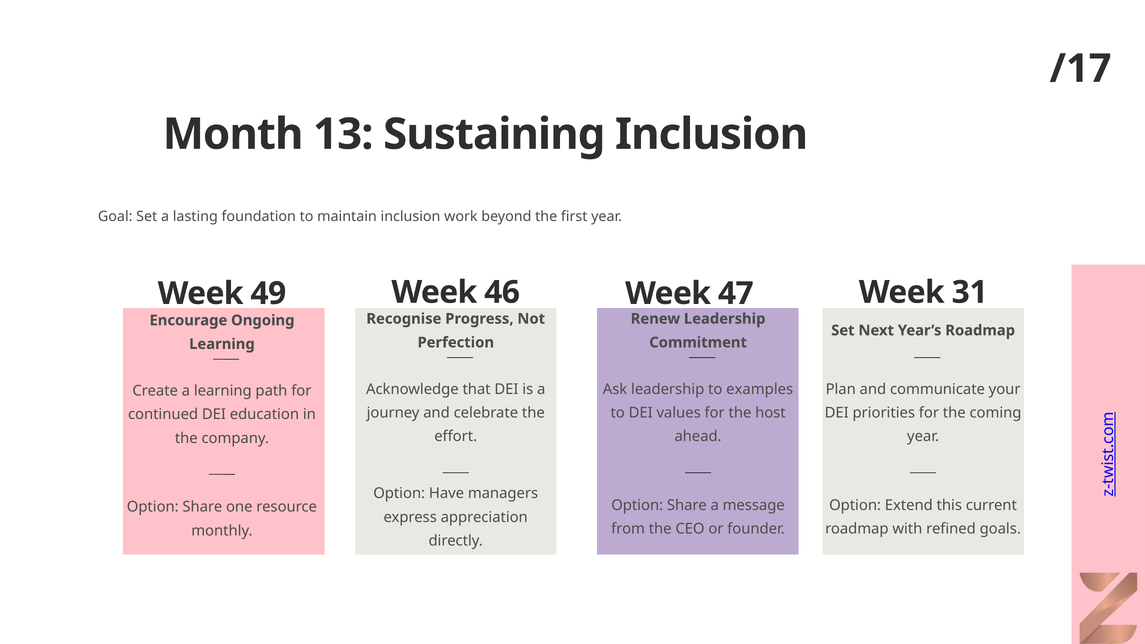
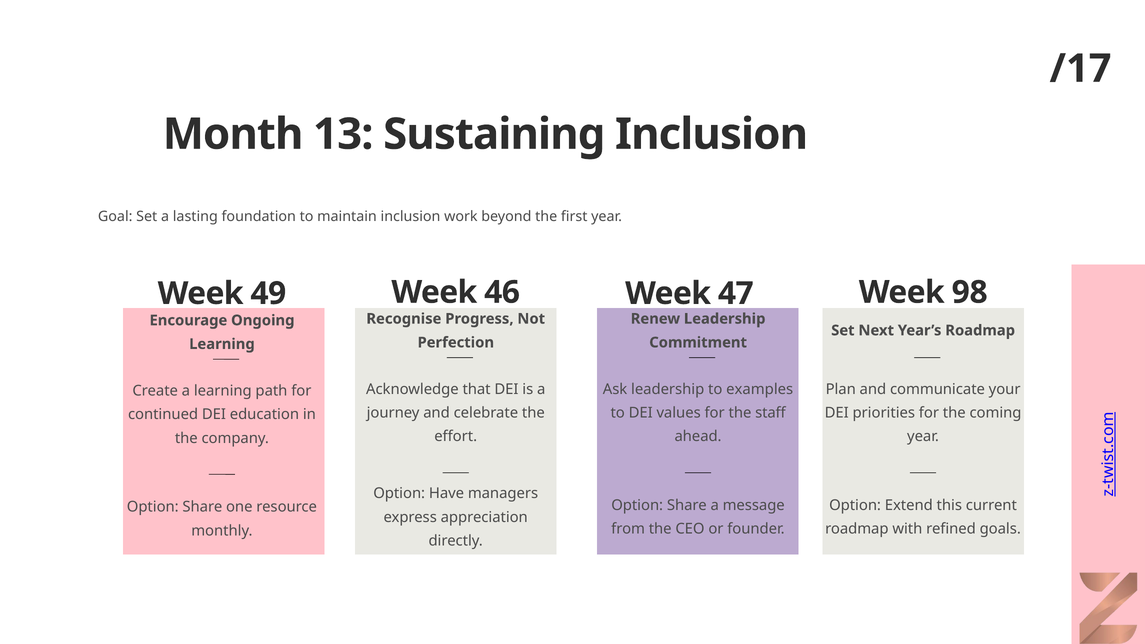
31: 31 -> 98
host: host -> staff
